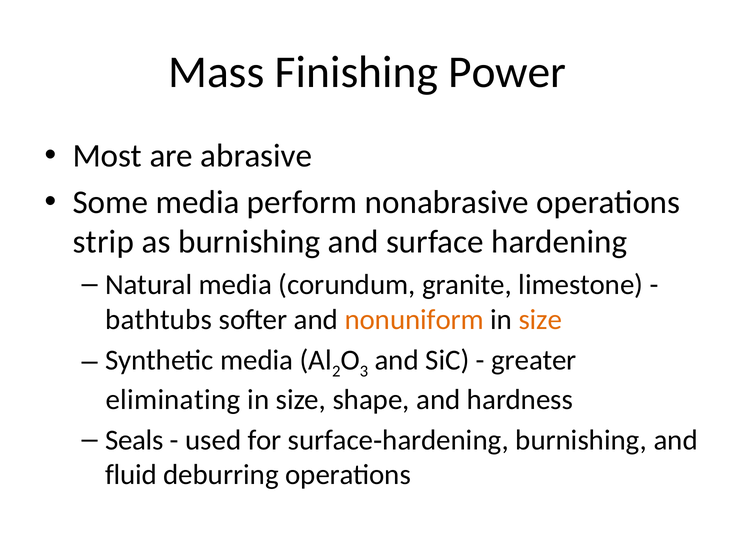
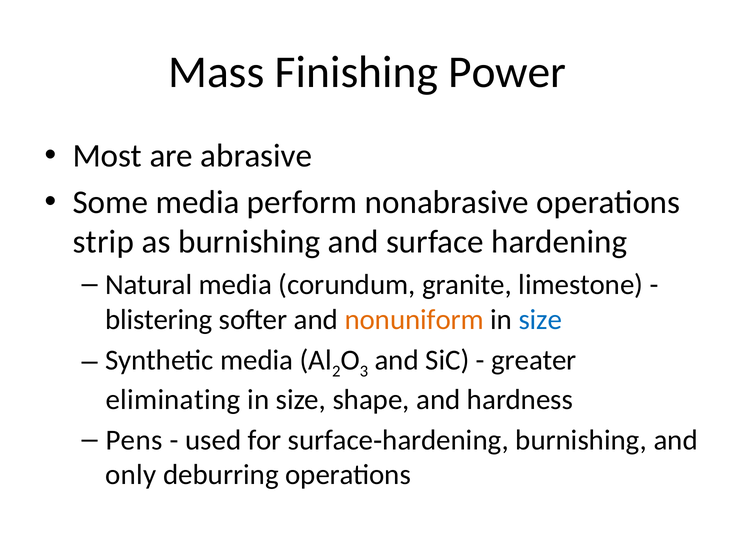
bathtubs: bathtubs -> blistering
size at (540, 320) colour: orange -> blue
Seals: Seals -> Pens
fluid: fluid -> only
